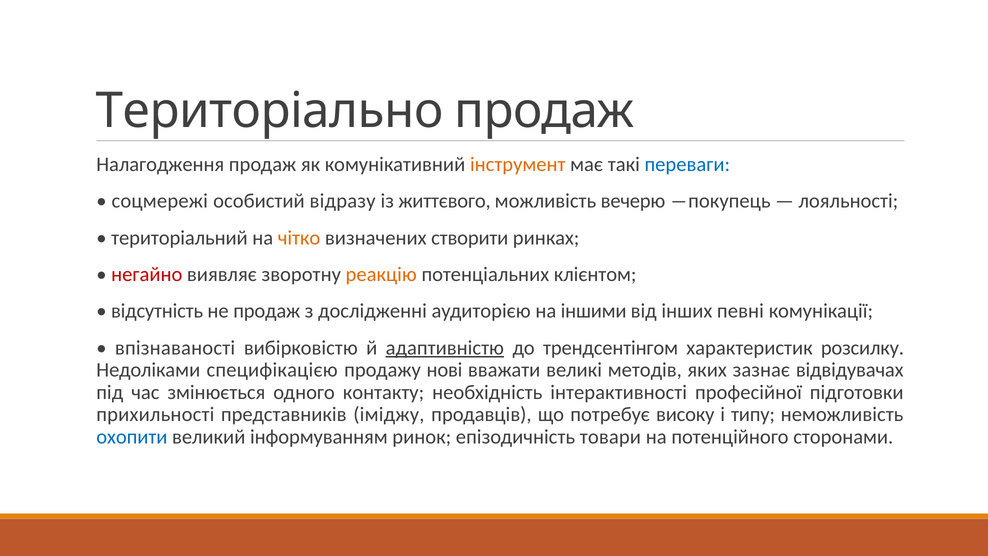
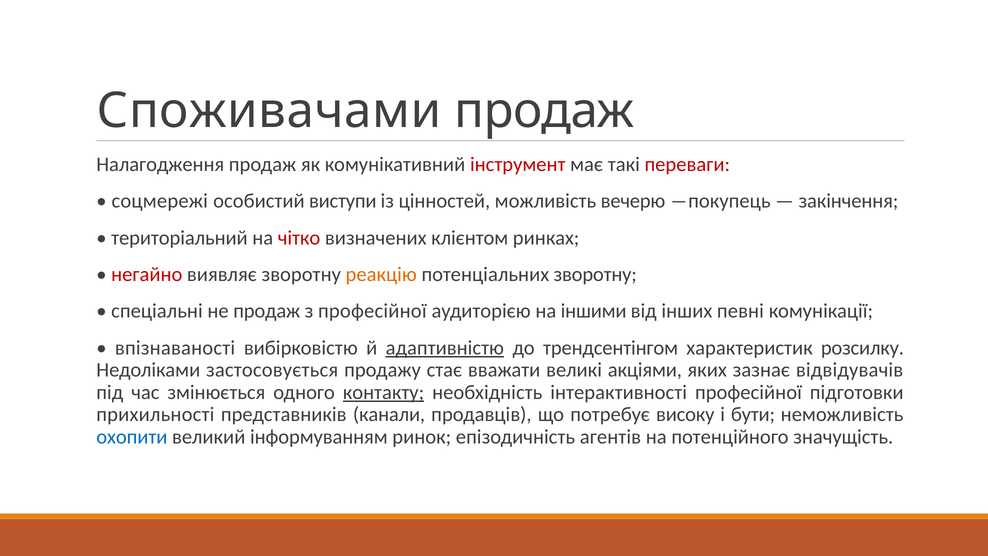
Територіально: Територіально -> Споживачами
інструмент colour: orange -> red
переваги colour: blue -> red
відразу: відразу -> виступи
життєвого: життєвого -> цінностей
лояльності: лояльності -> закінчення
чітко colour: orange -> red
створити: створити -> клієнтом
потенціальних клієнтом: клієнтом -> зворотну
відсутність: відсутність -> спеціальні
з дослідженні: дослідженні -> професійної
специфікацією: специфікацією -> застосовується
нові: нові -> стає
методів: методів -> акціями
відвідувачах: відвідувачах -> відвідувачів
контакту underline: none -> present
іміджу: іміджу -> канали
типу: типу -> бути
товари: товари -> агентів
сторонами: сторонами -> значущість
